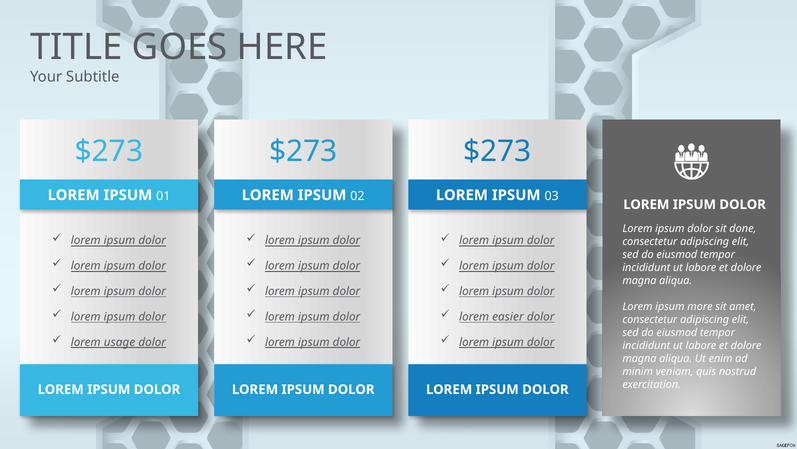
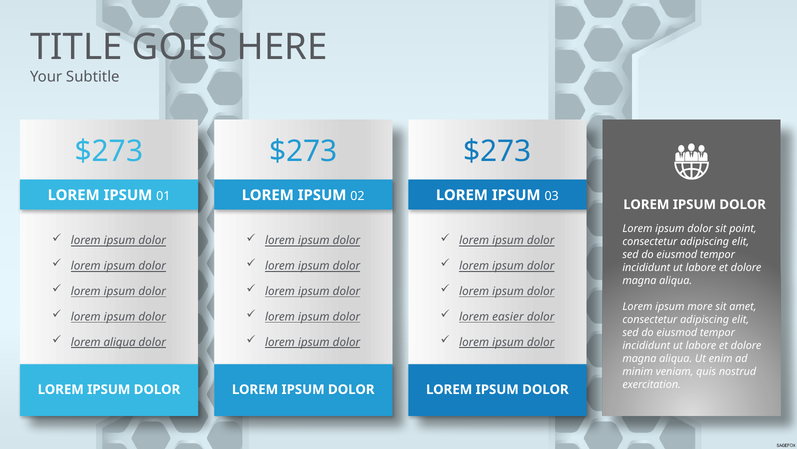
done: done -> point
lorem usage: usage -> aliqua
